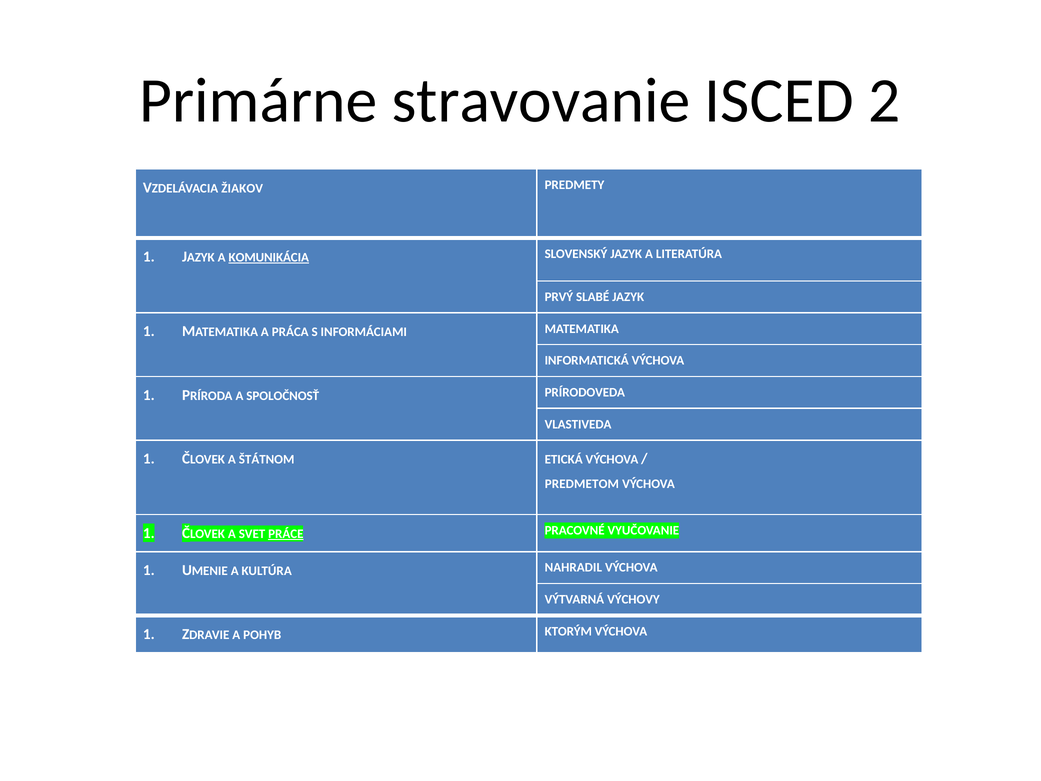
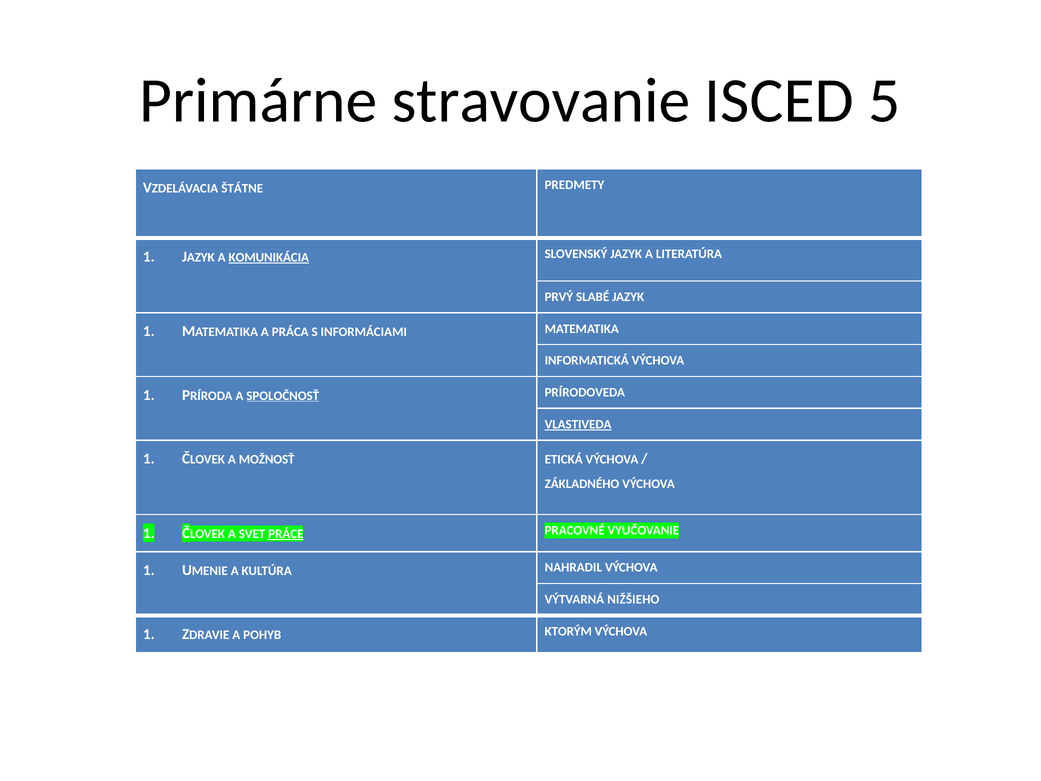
2: 2 -> 5
ŽIAKOV: ŽIAKOV -> ŠTÁTNE
SPOLOČNOSŤ underline: none -> present
VLASTIVEDA underline: none -> present
ŠTÁTNOM: ŠTÁTNOM -> MOŽNOSŤ
PREDMETOM: PREDMETOM -> ZÁKLADNÉHO
VÝCHOVY: VÝCHOVY -> NIŽŠIEHO
